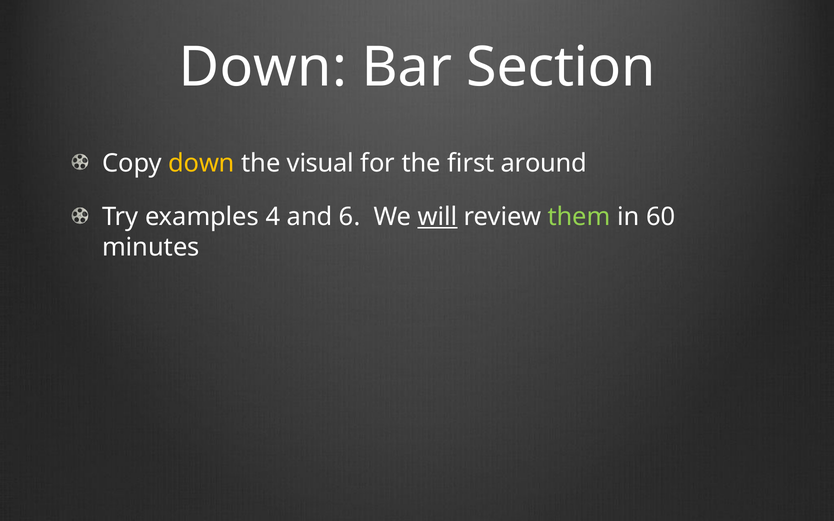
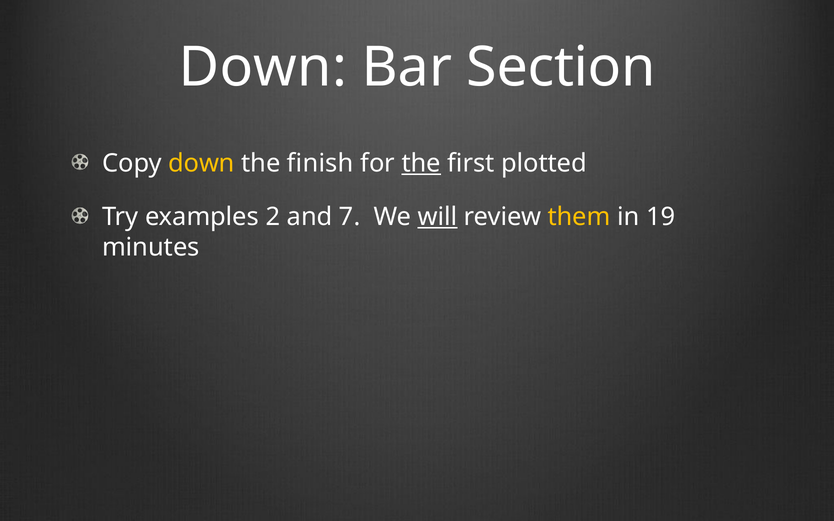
visual: visual -> finish
the at (421, 163) underline: none -> present
around: around -> plotted
4: 4 -> 2
6: 6 -> 7
them colour: light green -> yellow
60: 60 -> 19
